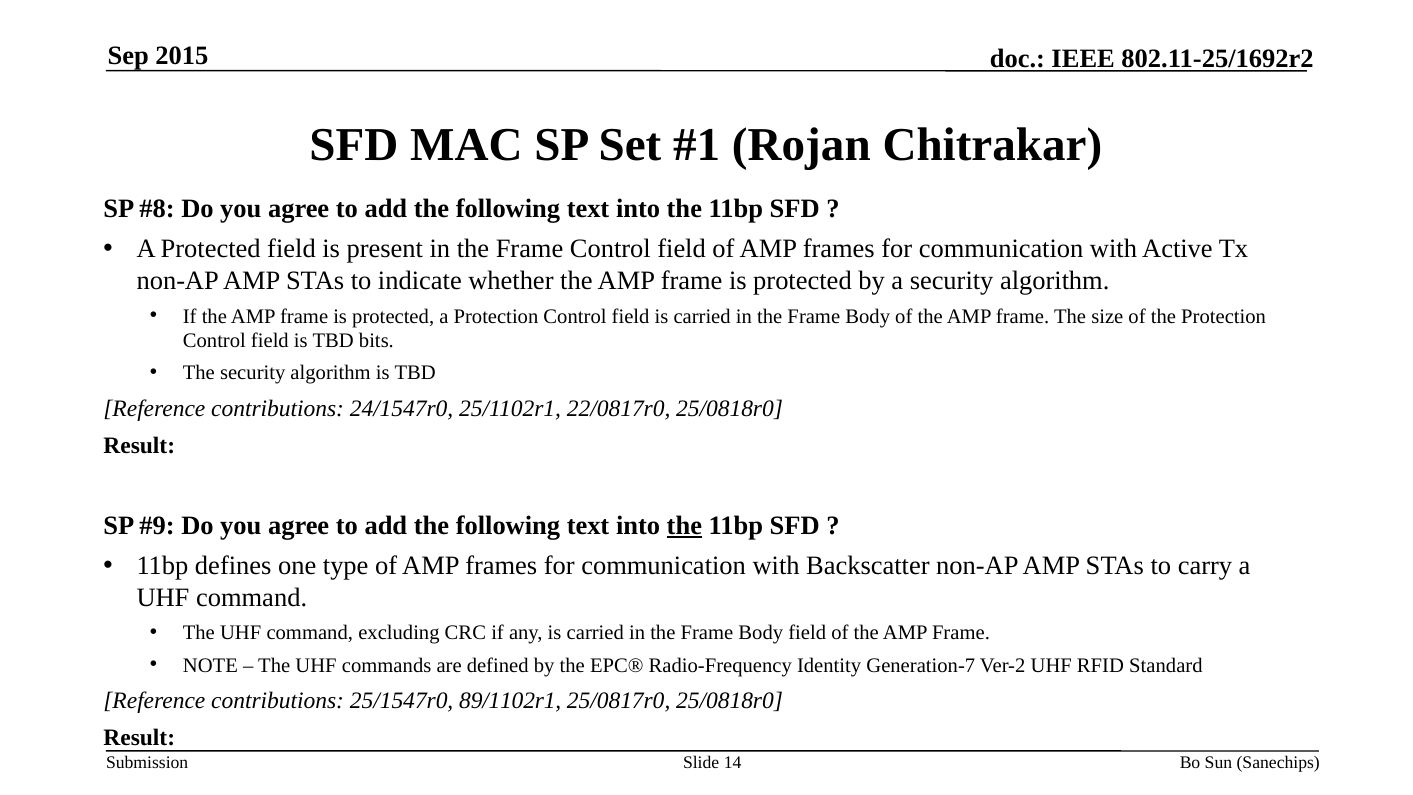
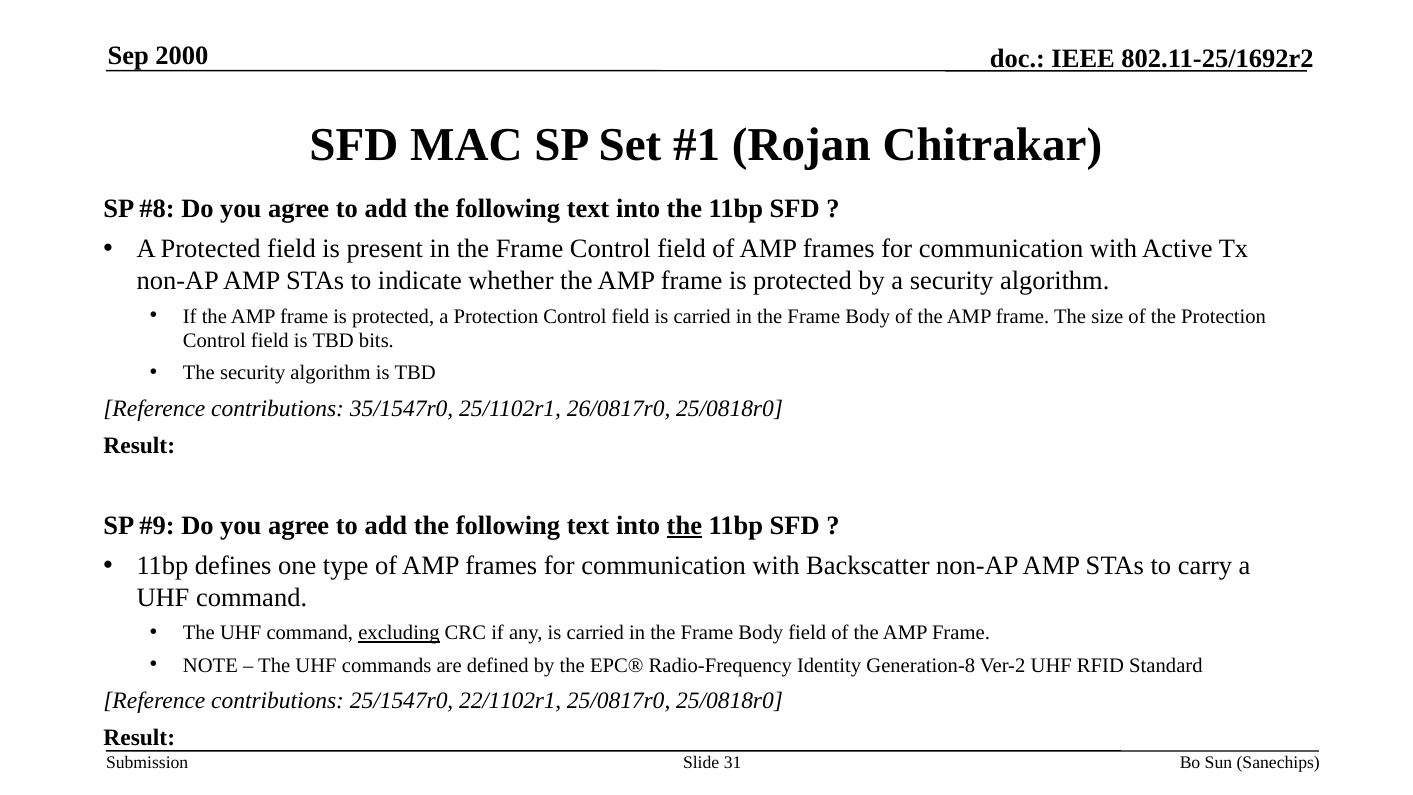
2015: 2015 -> 2000
24/1547r0: 24/1547r0 -> 35/1547r0
22/0817r0: 22/0817r0 -> 26/0817r0
excluding underline: none -> present
Generation-7: Generation-7 -> Generation-8
89/1102r1: 89/1102r1 -> 22/1102r1
14: 14 -> 31
